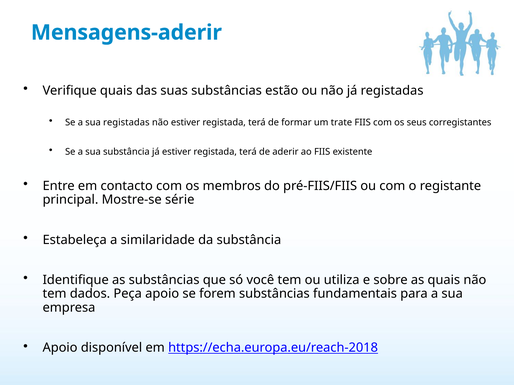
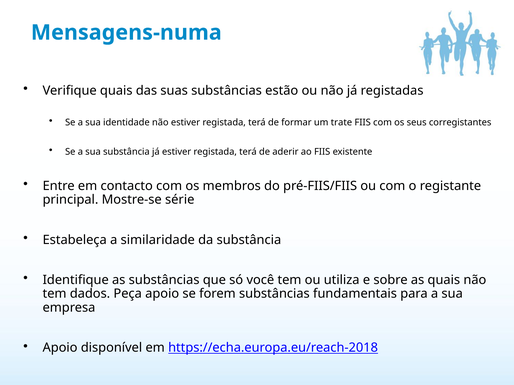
Mensagens-aderir: Mensagens-aderir -> Mensagens-numa
sua registadas: registadas -> identidade
